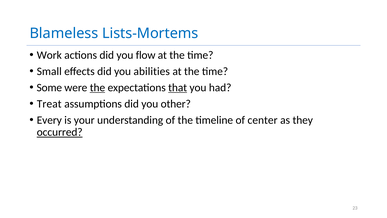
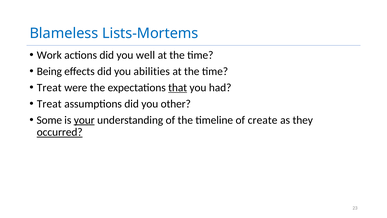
flow: flow -> well
Small: Small -> Being
Some at (49, 87): Some -> Treat
the at (97, 87) underline: present -> none
Every: Every -> Some
your underline: none -> present
center: center -> create
